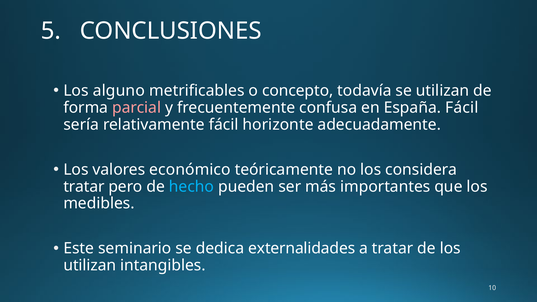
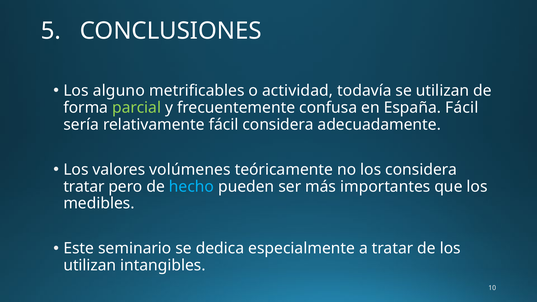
concepto: concepto -> actividad
parcial colour: pink -> light green
fácil horizonte: horizonte -> considera
económico: económico -> volúmenes
externalidades: externalidades -> especialmente
